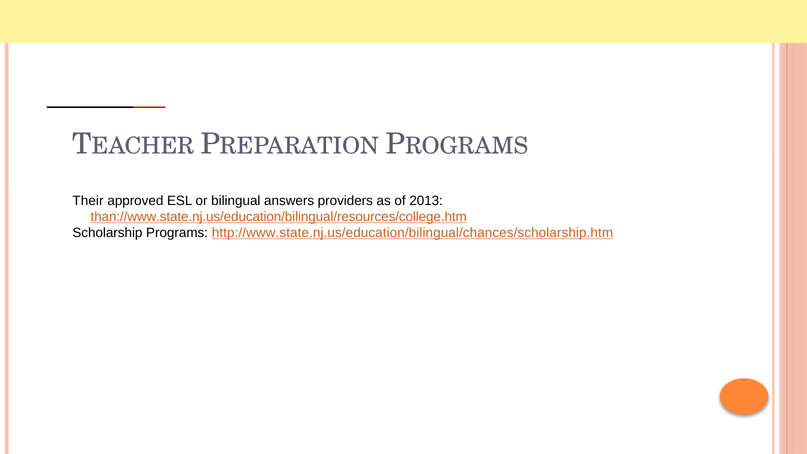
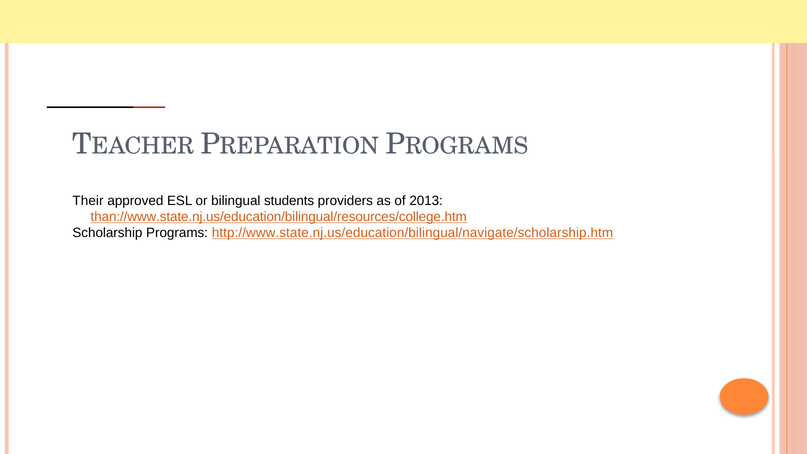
answers: answers -> students
http://www.state.nj.us/education/bilingual/chances/scholarship.htm: http://www.state.nj.us/education/bilingual/chances/scholarship.htm -> http://www.state.nj.us/education/bilingual/navigate/scholarship.htm
